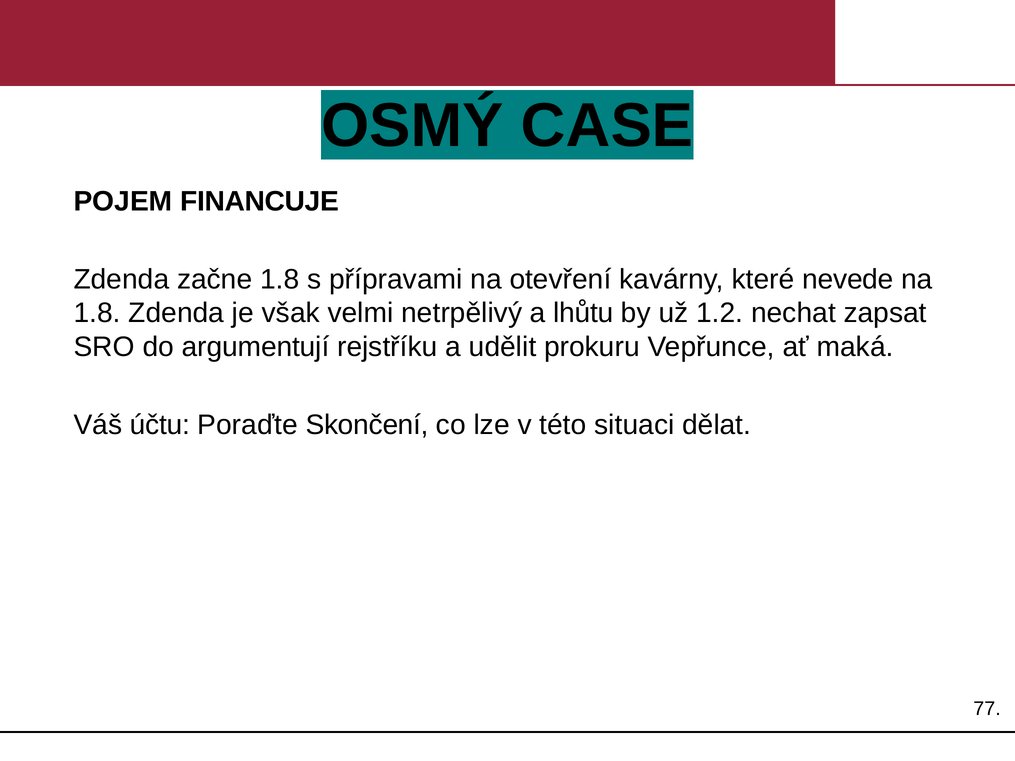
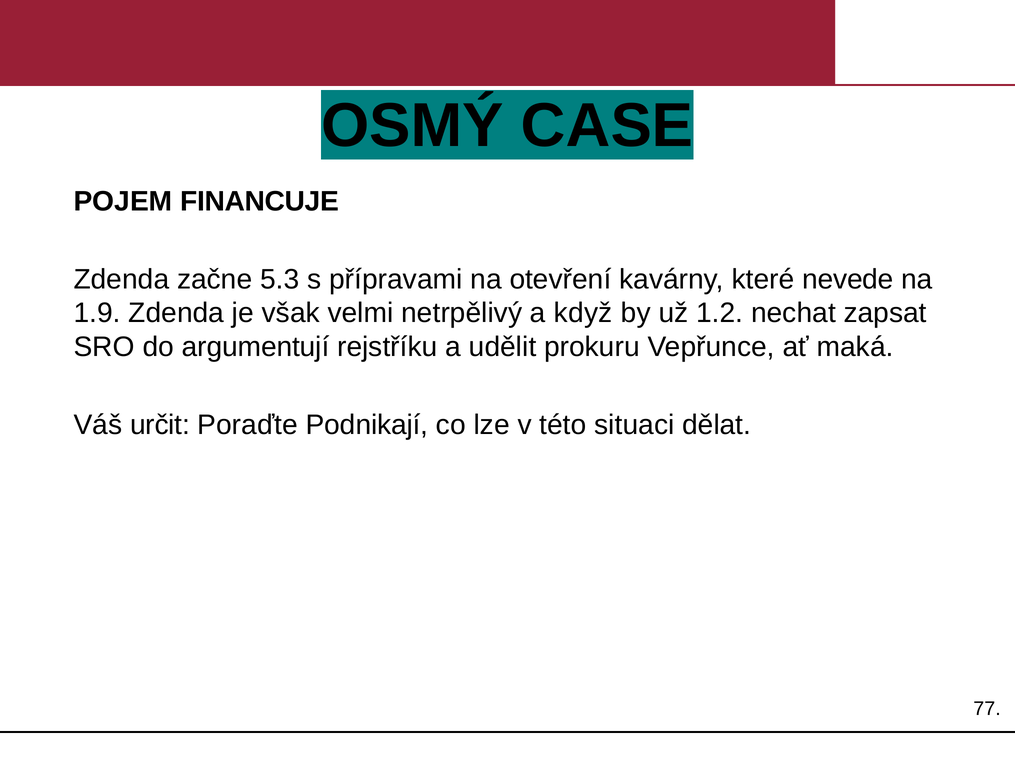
začne 1.8: 1.8 -> 5.3
1.8 at (97, 313): 1.8 -> 1.9
lhůtu: lhůtu -> když
účtu: účtu -> určit
Skončení: Skončení -> Podnikají
